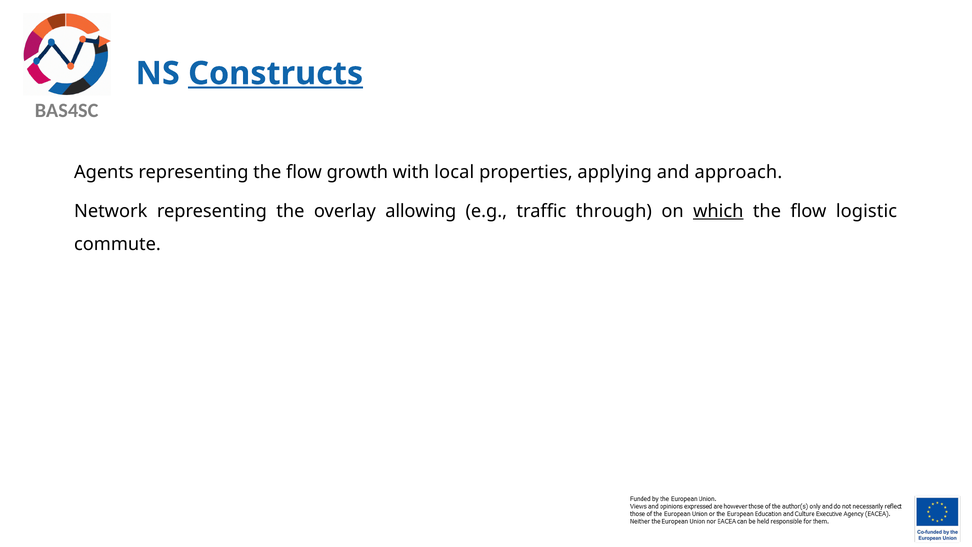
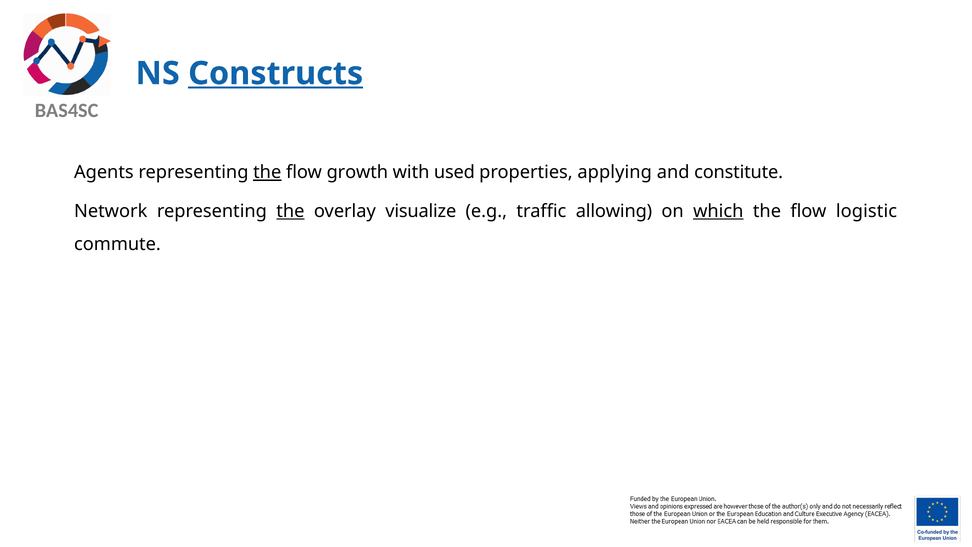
the at (267, 172) underline: none -> present
local: local -> used
approach: approach -> constitute
the at (290, 211) underline: none -> present
allowing: allowing -> visualize
through: through -> allowing
